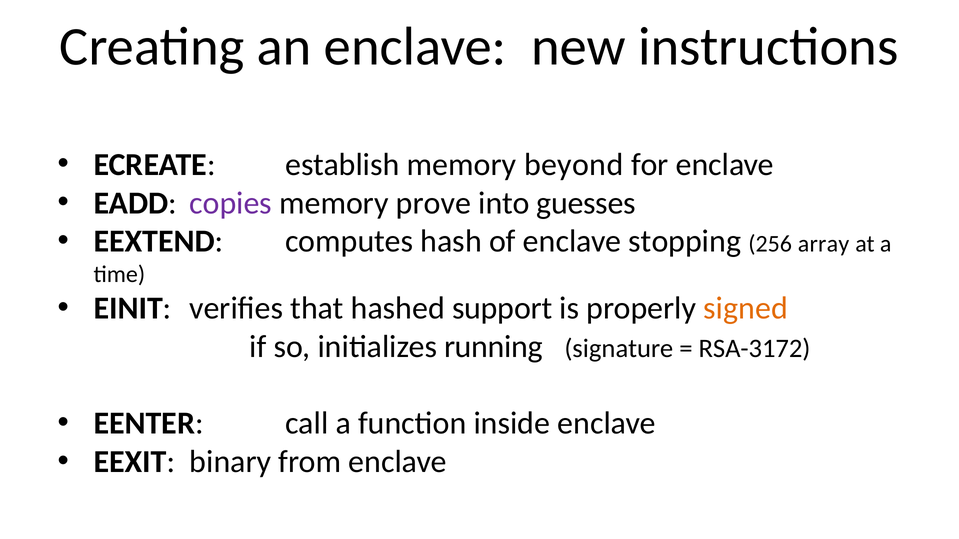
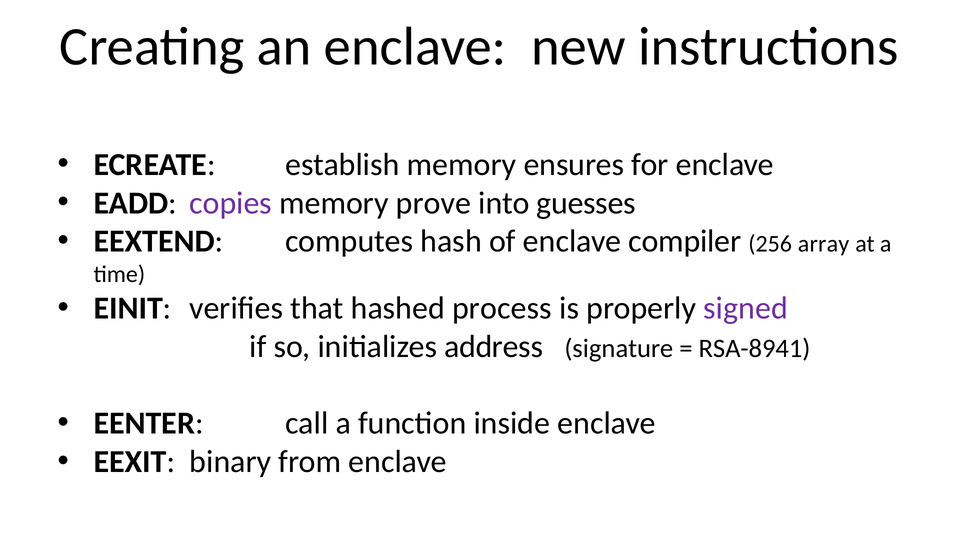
beyond: beyond -> ensures
stopping: stopping -> compiler
support: support -> process
signed colour: orange -> purple
running: running -> address
RSA-3172: RSA-3172 -> RSA-8941
